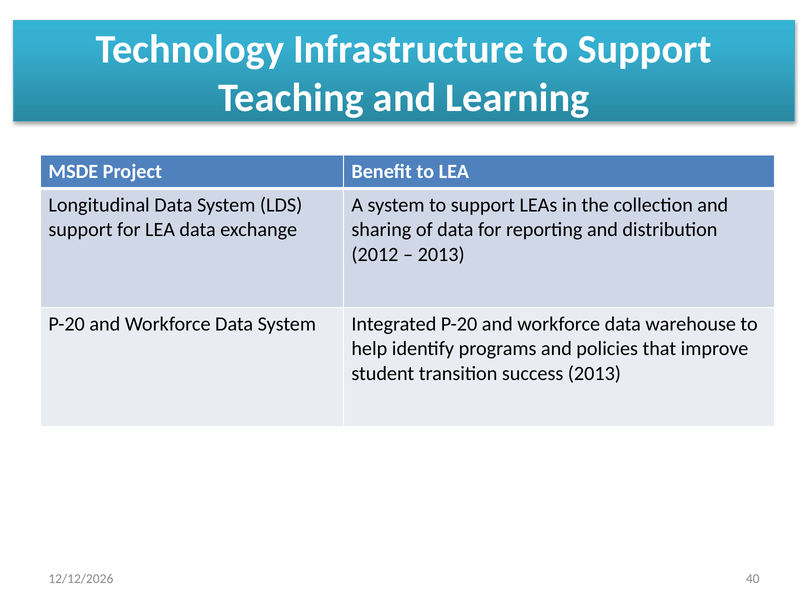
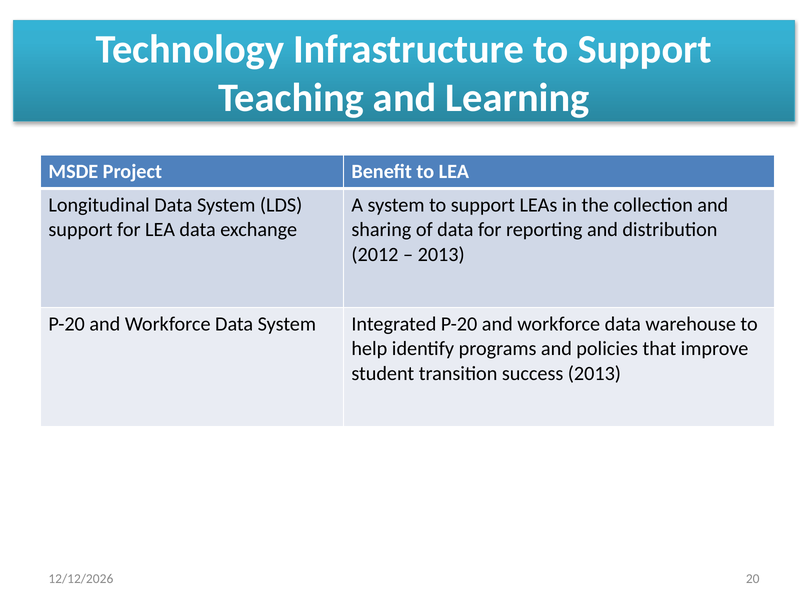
40: 40 -> 20
